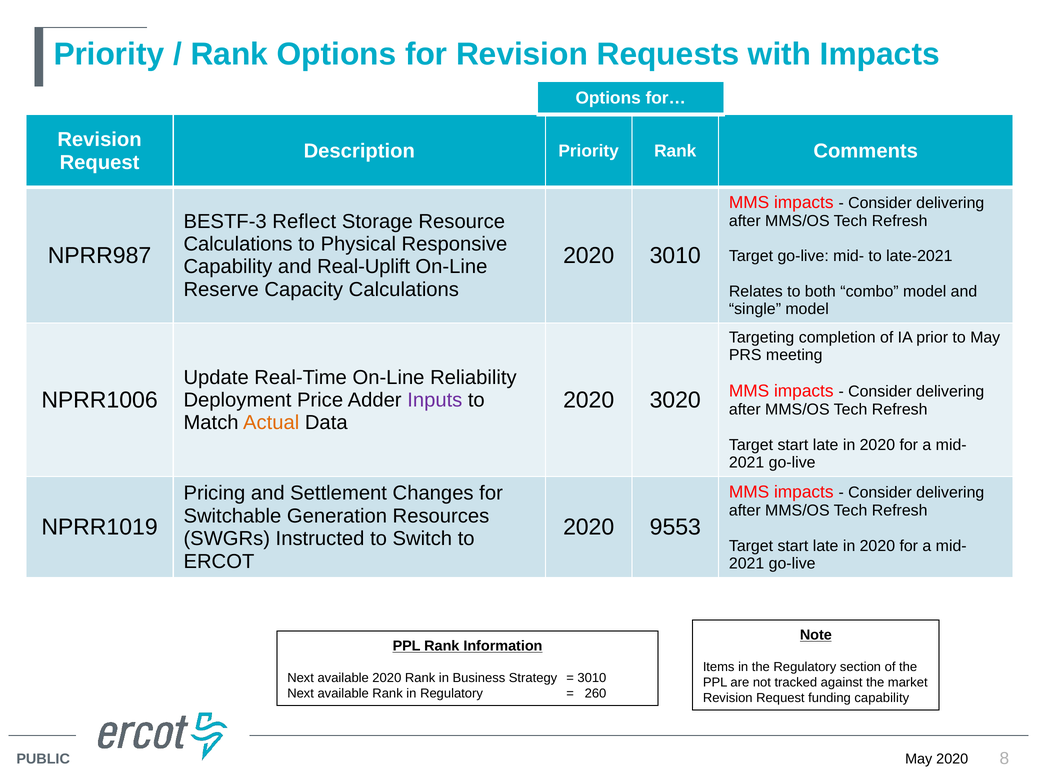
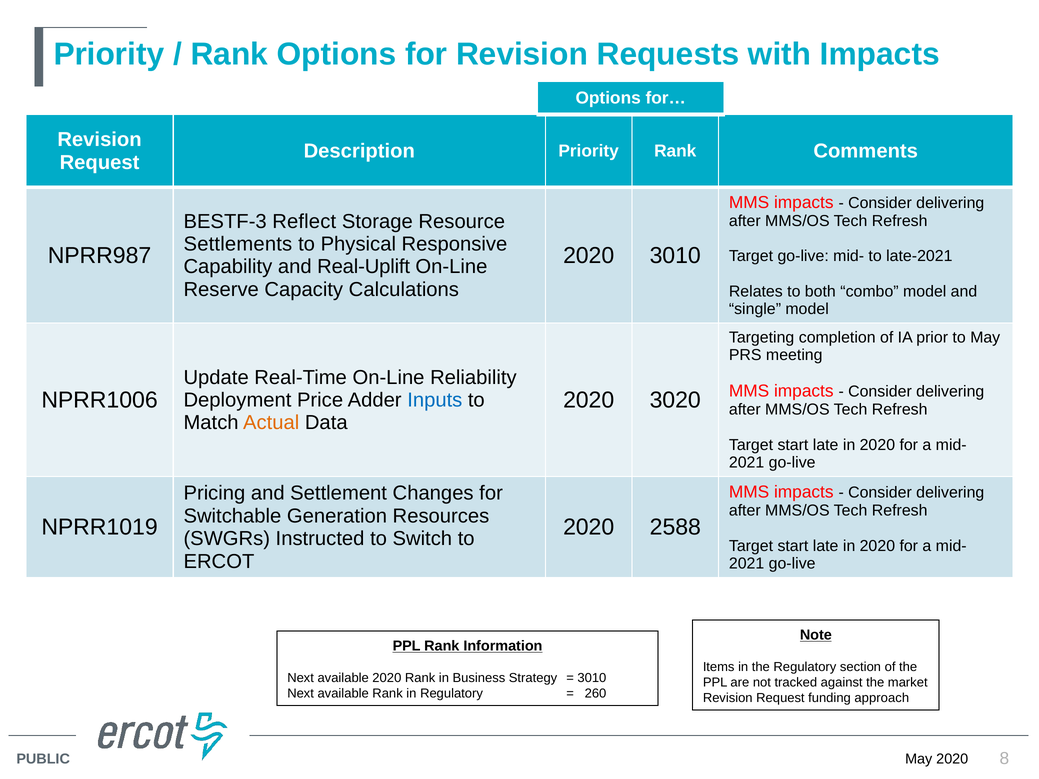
Calculations at (238, 244): Calculations -> Settlements
Inputs colour: purple -> blue
9553: 9553 -> 2588
funding capability: capability -> approach
